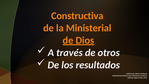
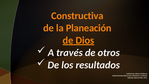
Ministerial: Ministerial -> Planeación
